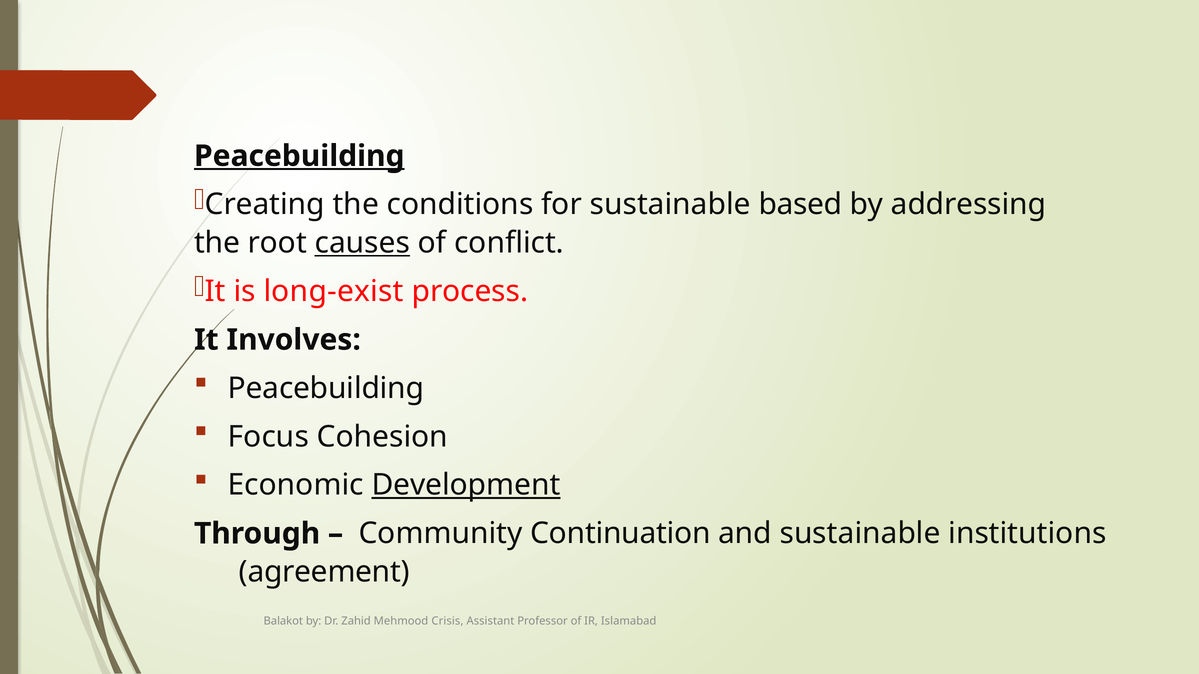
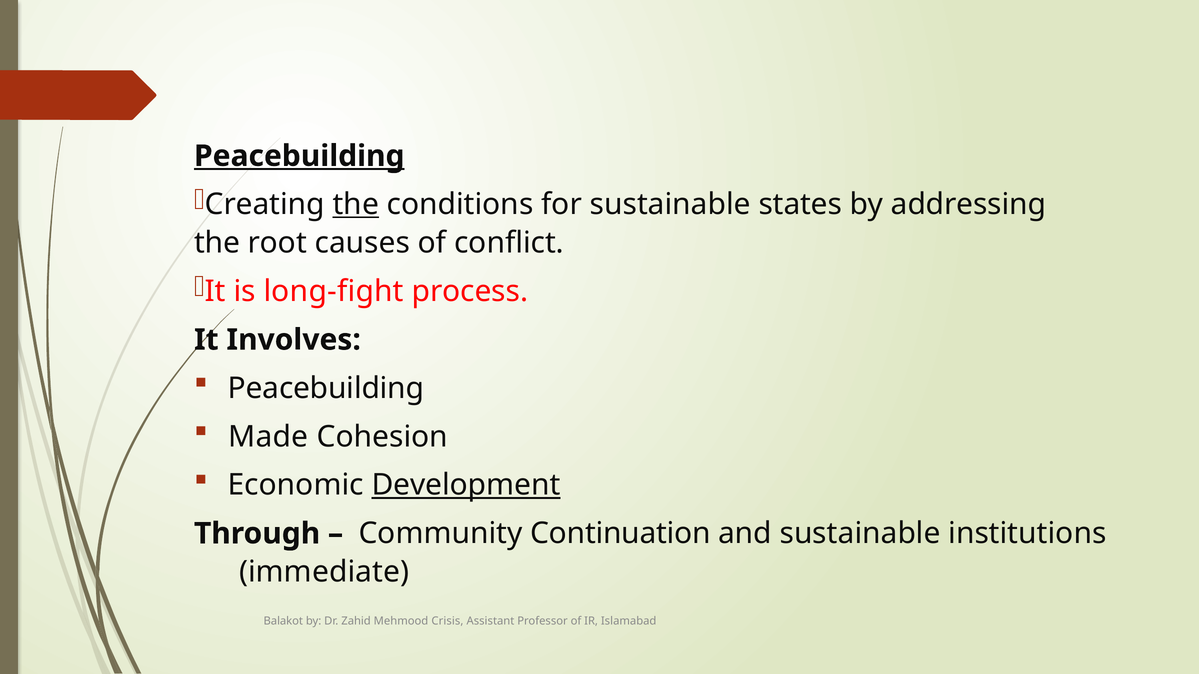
the at (356, 205) underline: none -> present
based: based -> states
causes underline: present -> none
long-exist: long-exist -> long-fight
Focus: Focus -> Made
agreement: agreement -> immediate
